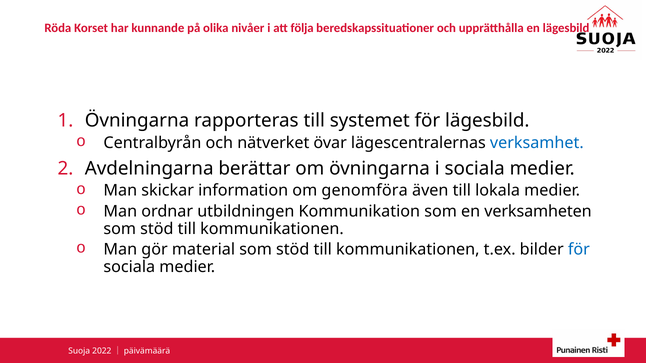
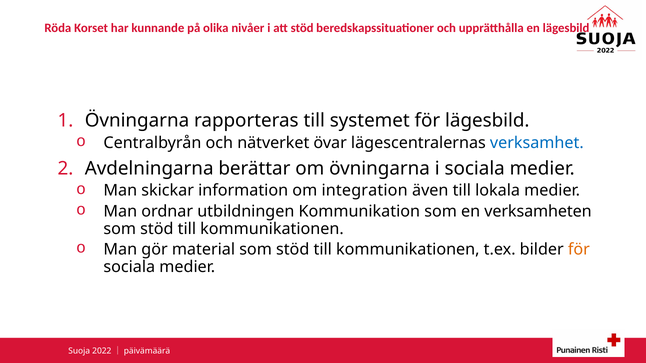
att följa: följa -> stöd
genomföra: genomföra -> integration
för at (579, 250) colour: blue -> orange
